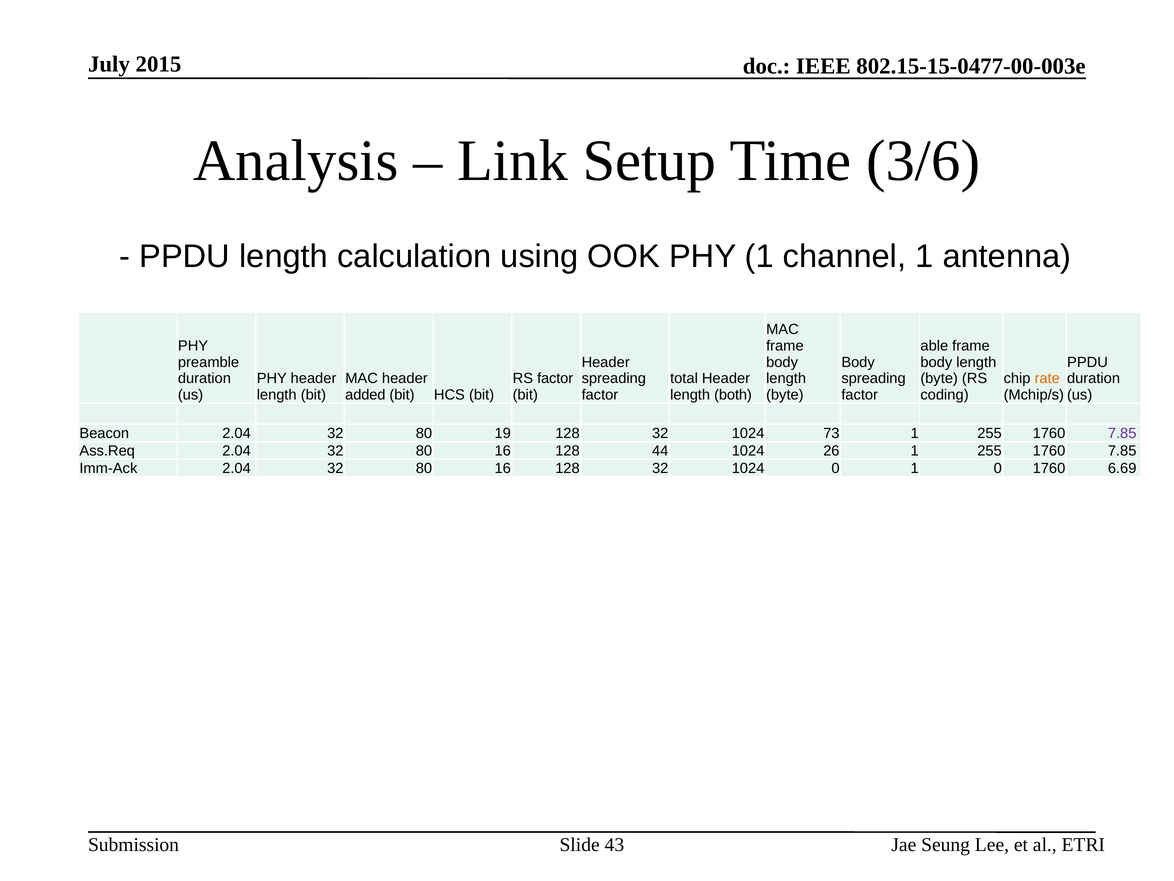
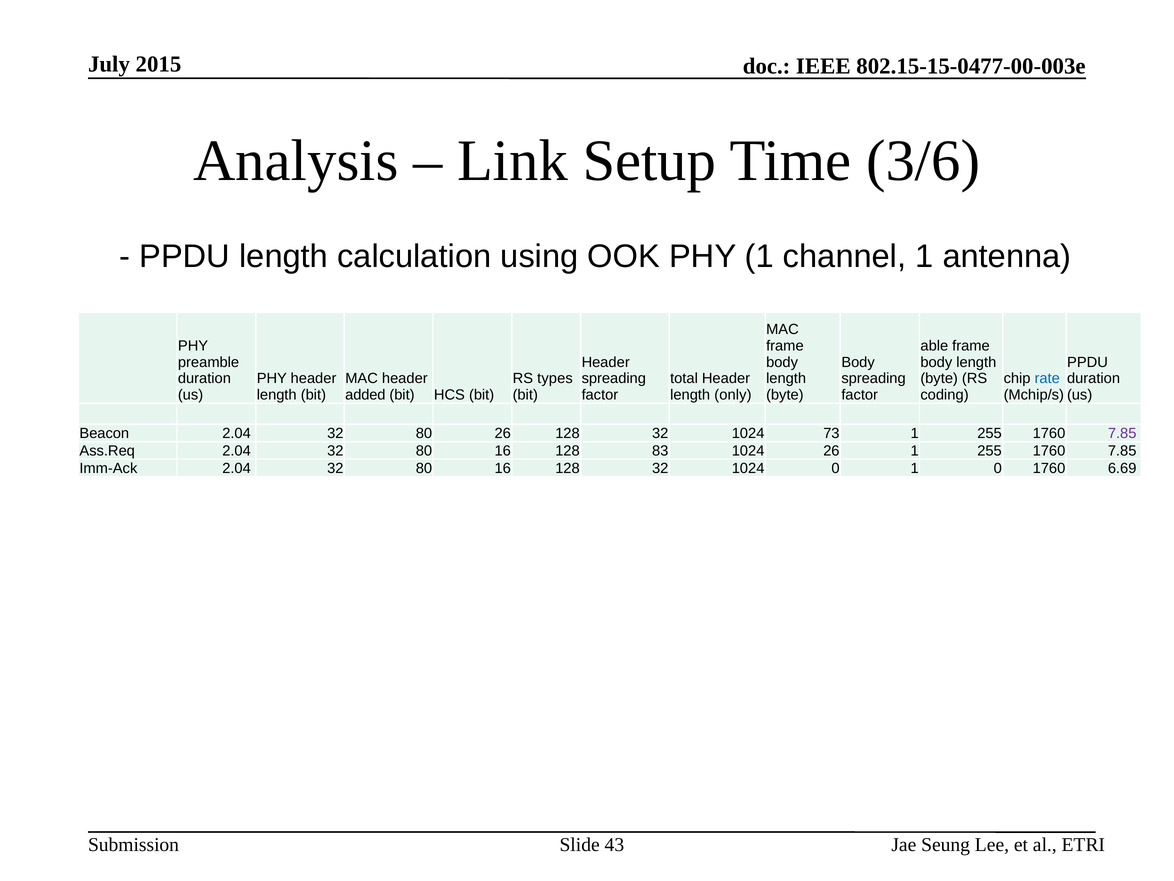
RS factor: factor -> types
rate colour: orange -> blue
both: both -> only
80 19: 19 -> 26
44: 44 -> 83
